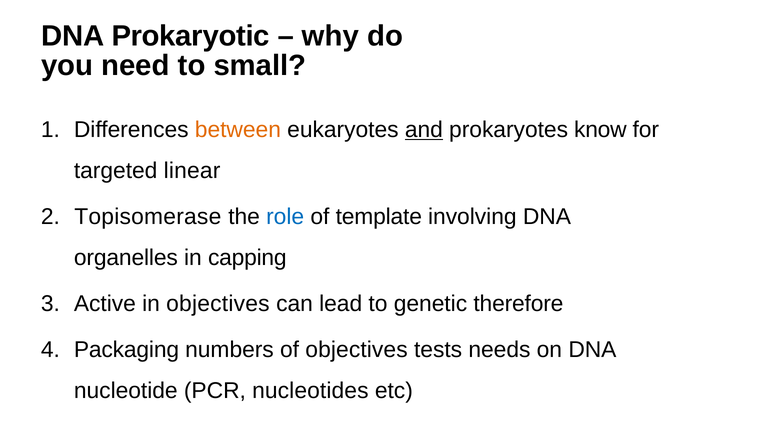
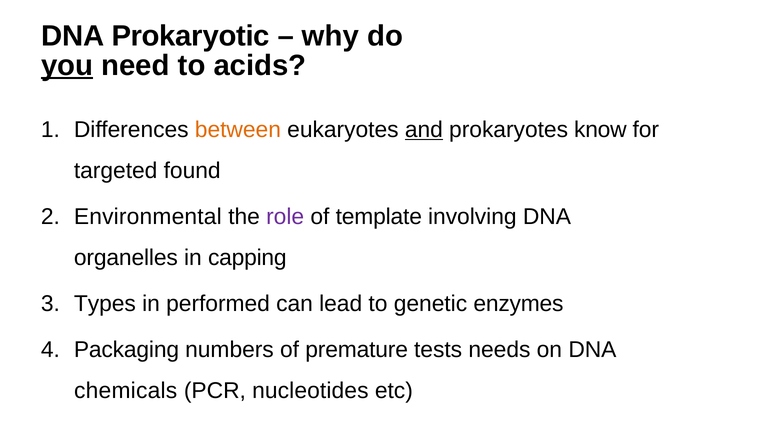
you underline: none -> present
small: small -> acids
linear: linear -> found
Topisomerase: Topisomerase -> Environmental
role colour: blue -> purple
Active: Active -> Types
in objectives: objectives -> performed
therefore: therefore -> enzymes
of objectives: objectives -> premature
nucleotide: nucleotide -> chemicals
